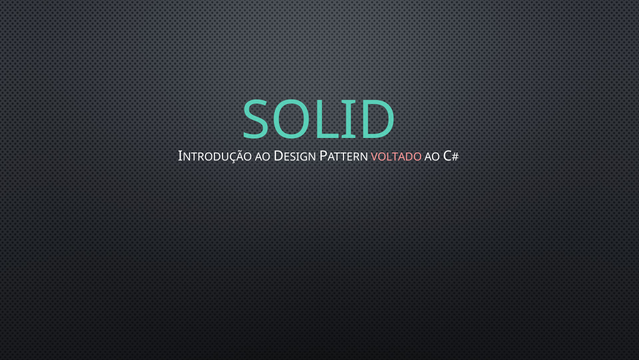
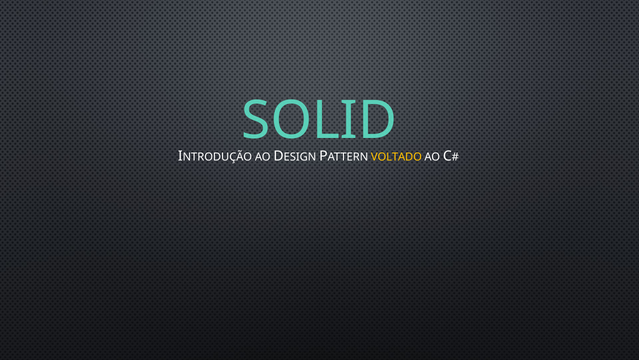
VOLTADO colour: pink -> yellow
